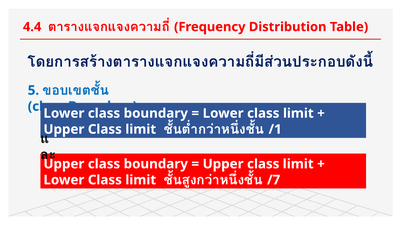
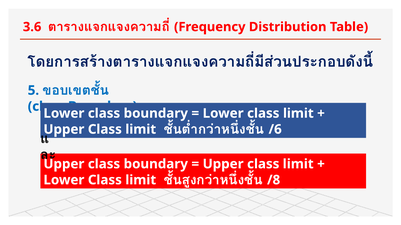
4.4: 4.4 -> 3.6
/1: /1 -> /6
/7: /7 -> /8
